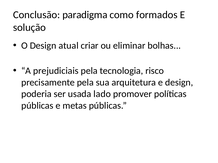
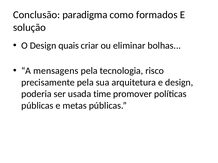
atual: atual -> quais
prejudiciais: prejudiciais -> mensagens
lado: lado -> time
